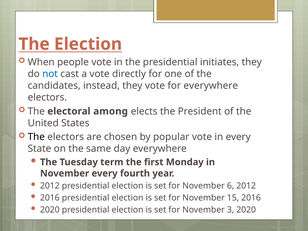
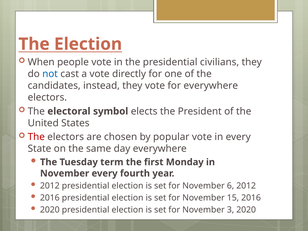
initiates: initiates -> civilians
among: among -> symbol
The at (36, 137) colour: black -> red
